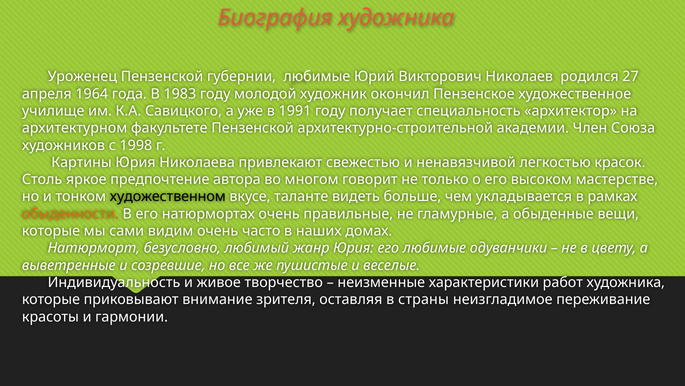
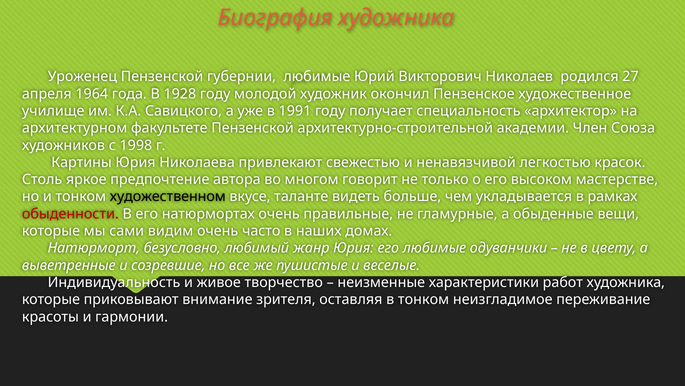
1983: 1983 -> 1928
обыденности colour: orange -> red
в страны: страны -> тонком
